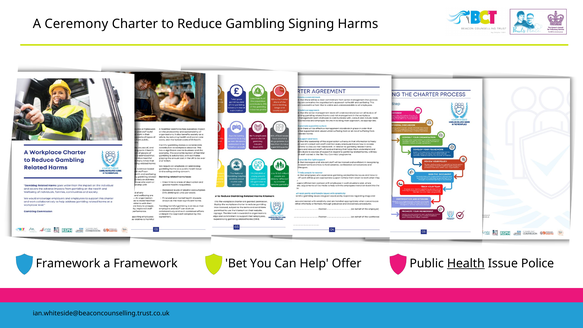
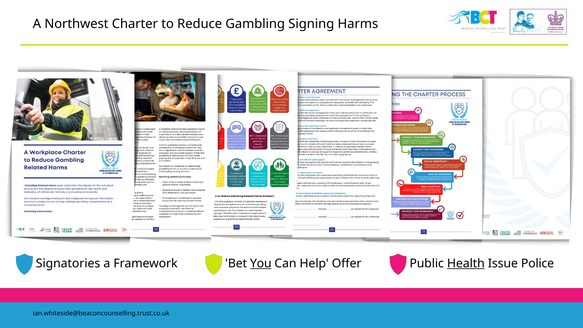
Ceremony: Ceremony -> Northwest
Framework at (68, 263): Framework -> Signatories
You underline: none -> present
